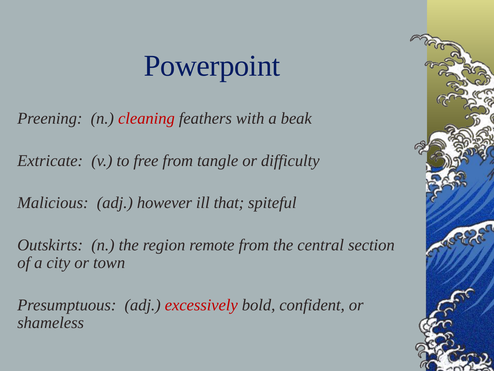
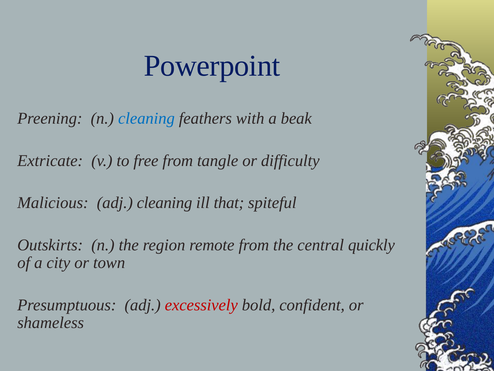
cleaning at (146, 118) colour: red -> blue
adj however: however -> cleaning
section: section -> quickly
